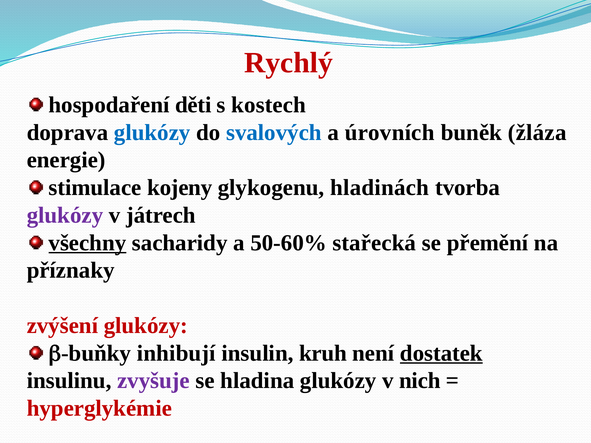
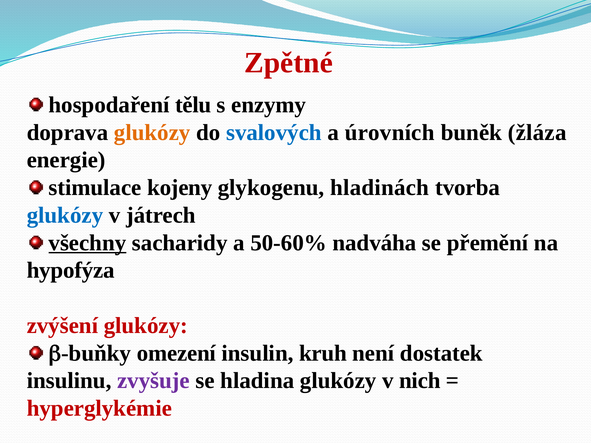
Rychlý: Rychlý -> Zpětné
děti: děti -> tělu
kostech: kostech -> enzymy
glukózy at (152, 133) colour: blue -> orange
glukózy at (65, 215) colour: purple -> blue
stařecká: stařecká -> nadváha
příznaky: příznaky -> hypofýza
inhibují: inhibují -> omezení
dostatek underline: present -> none
